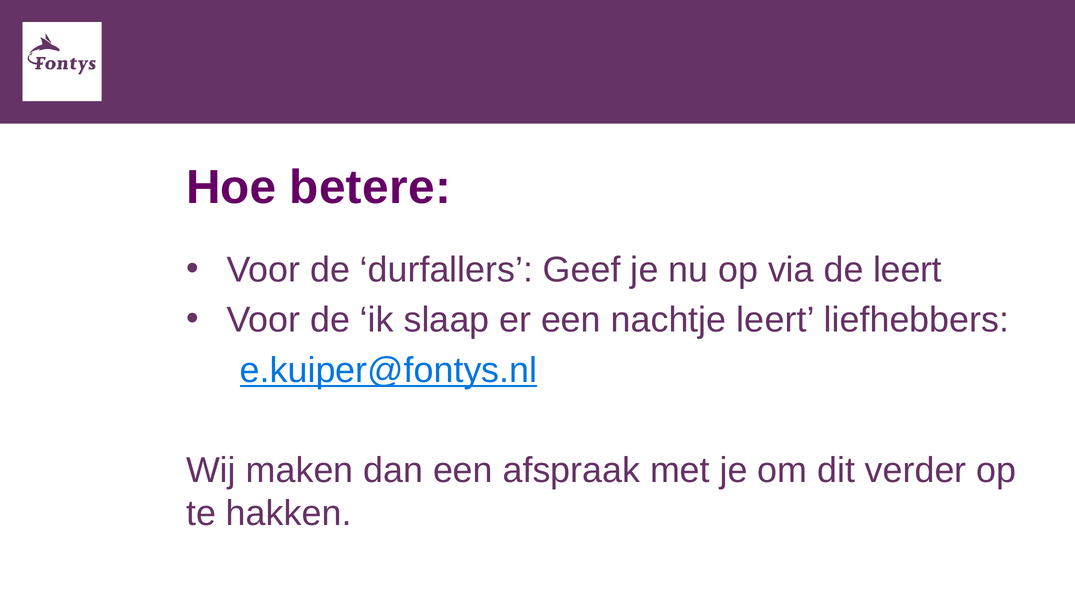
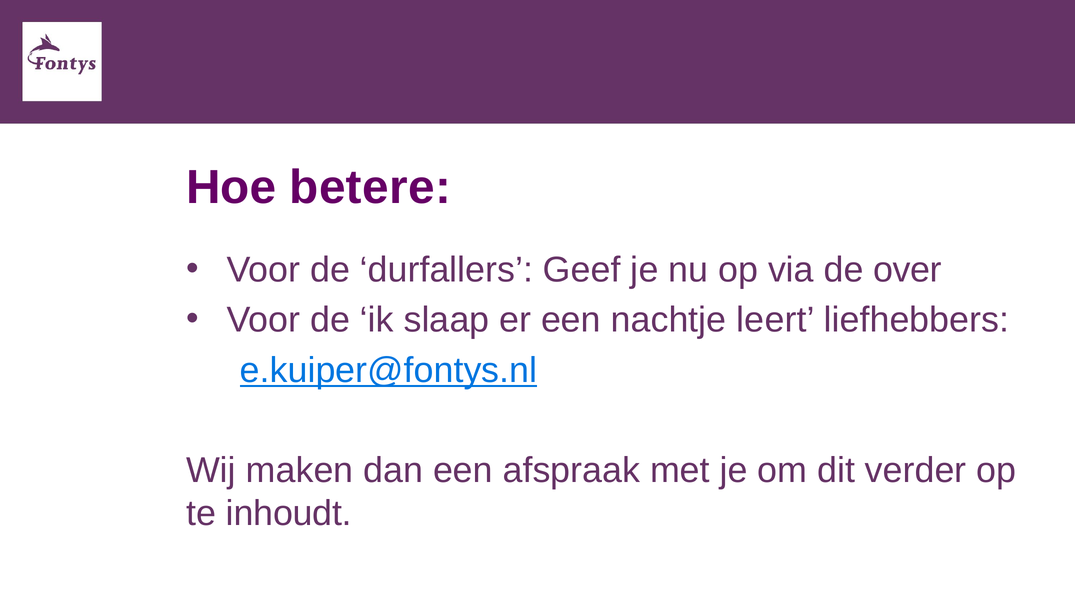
de leert: leert -> over
hakken: hakken -> inhoudt
